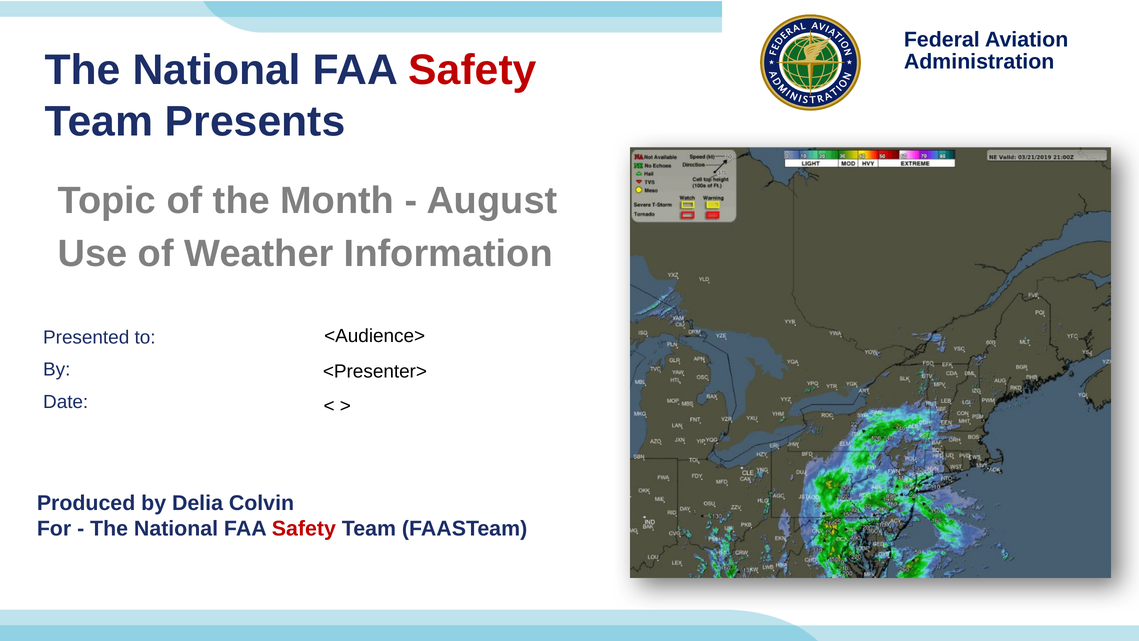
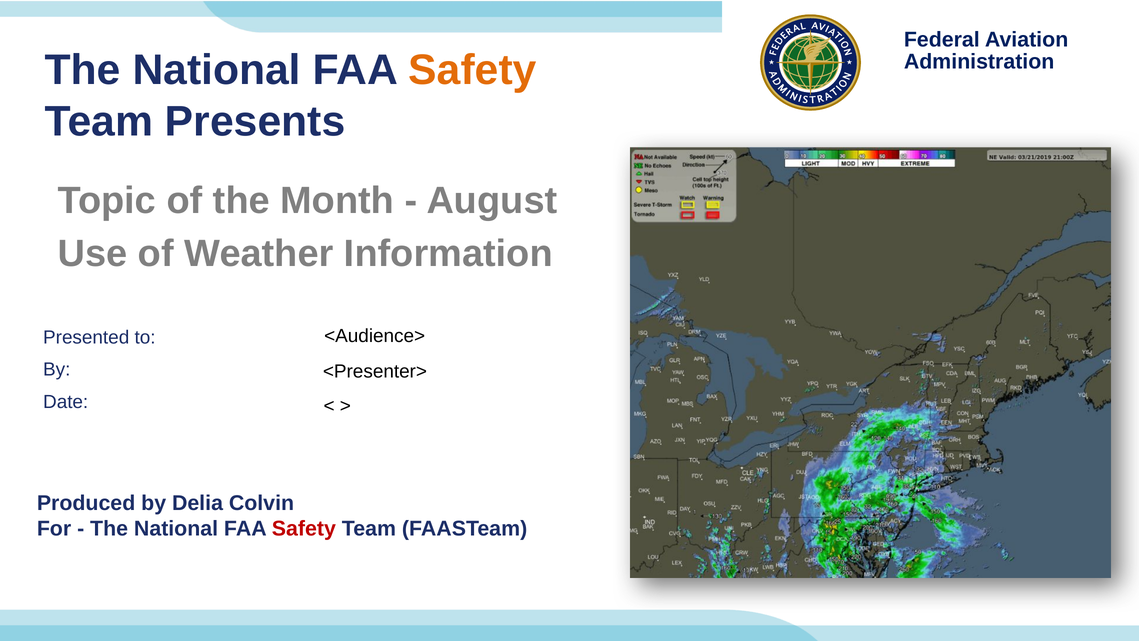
Safety at (472, 70) colour: red -> orange
